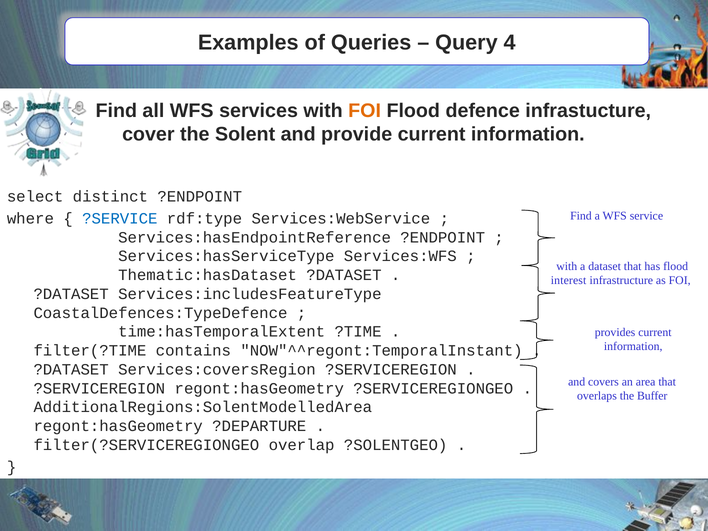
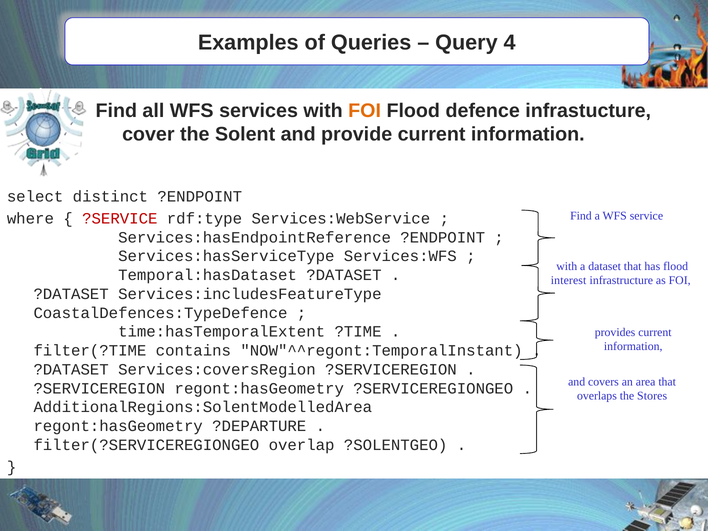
?SERVICE colour: blue -> red
Thematic:hasDataset: Thematic:hasDataset -> Temporal:hasDataset
Buffer: Buffer -> Stores
